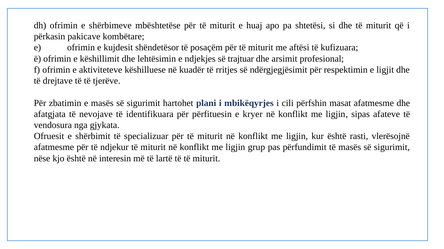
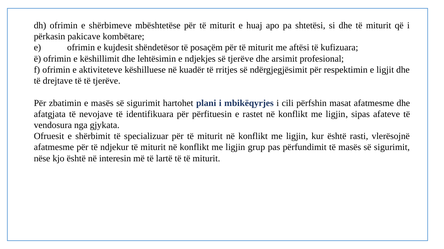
së trajtuar: trajtuar -> tjerëve
kryer: kryer -> rastet
